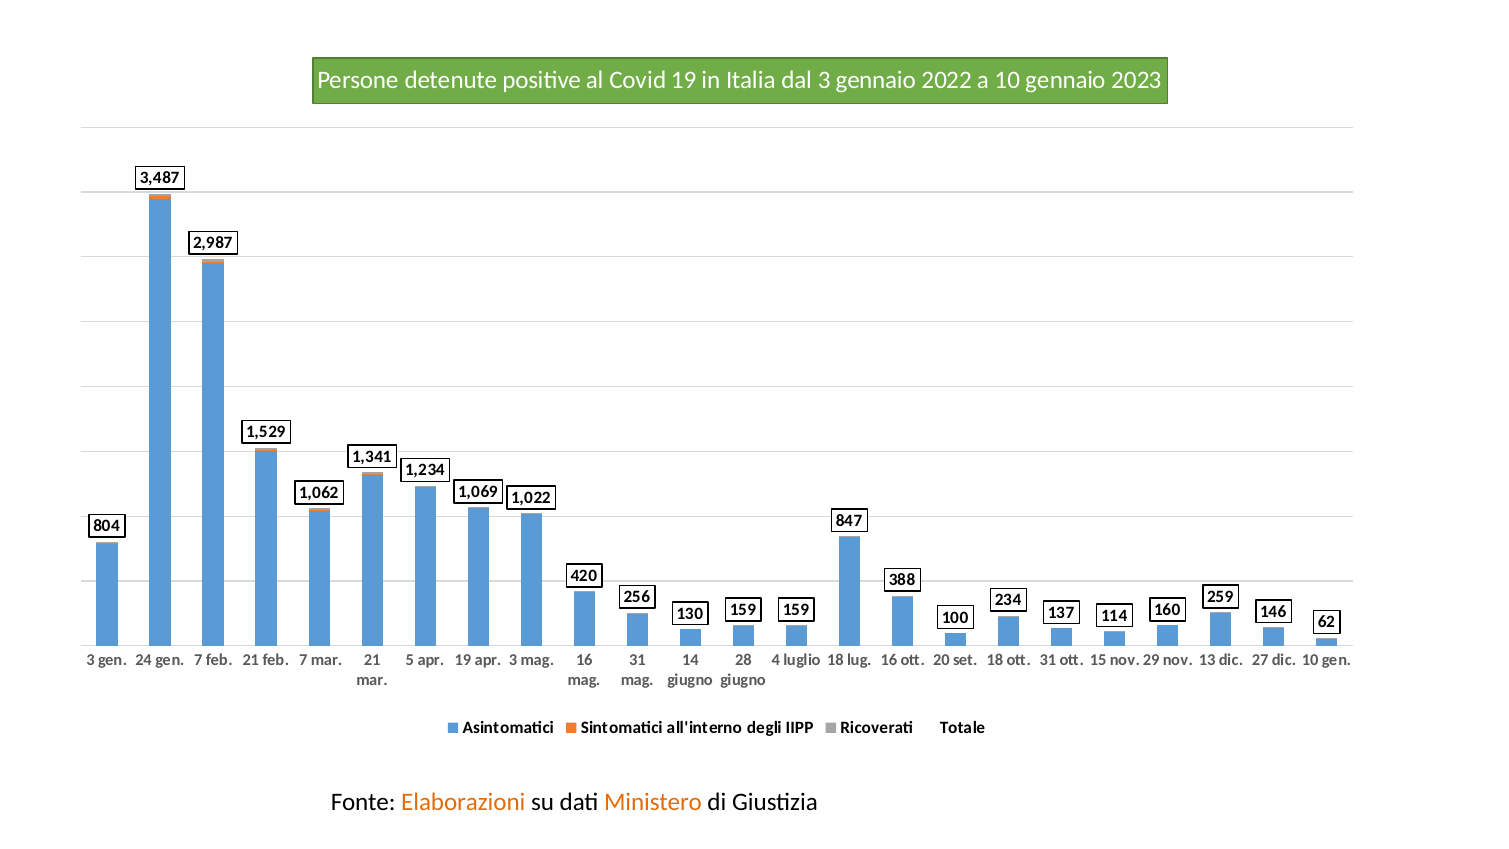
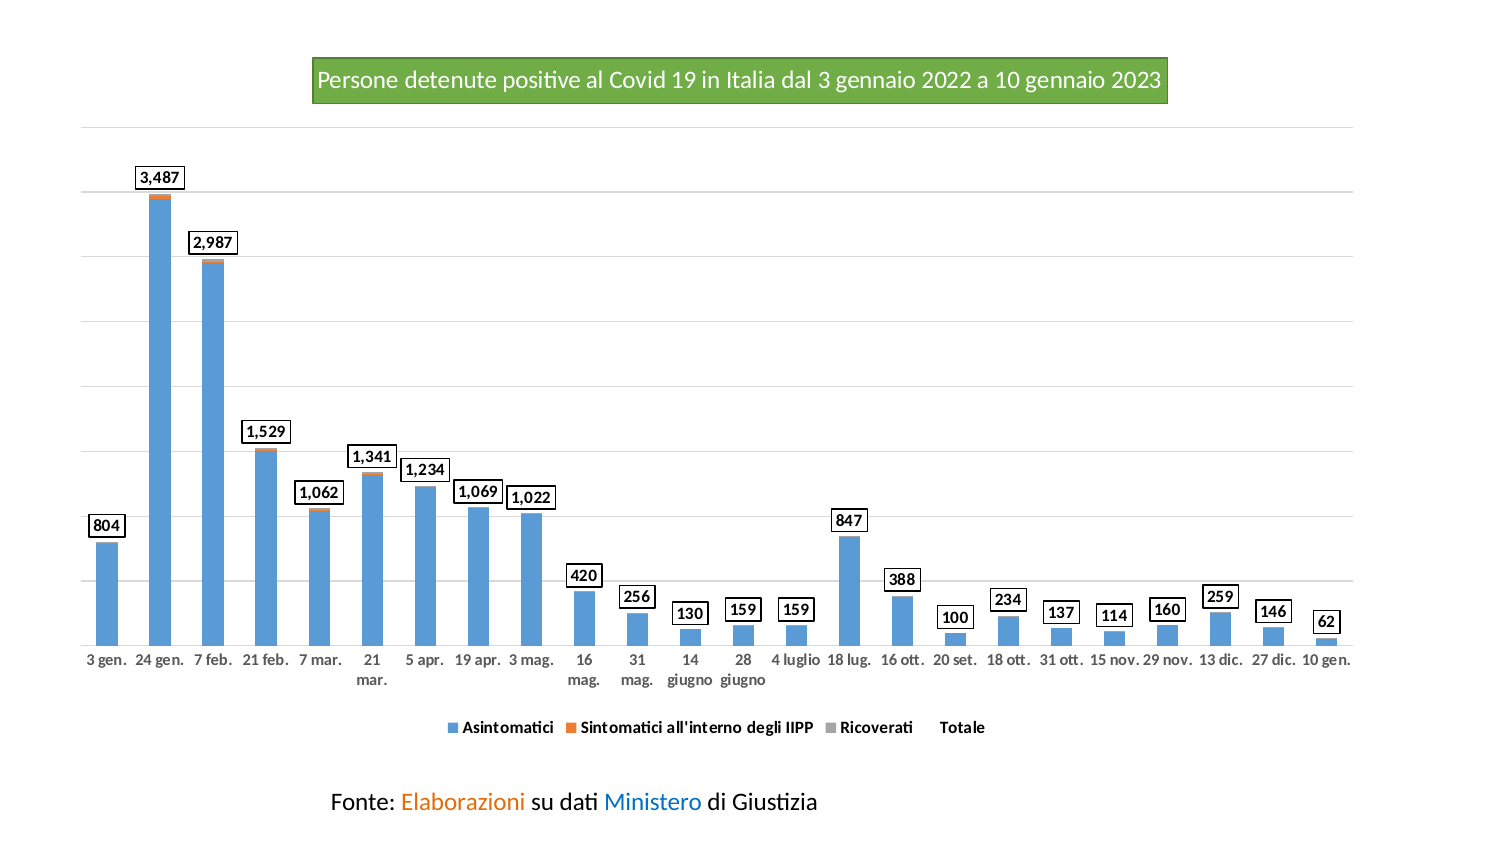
Ministero colour: orange -> blue
